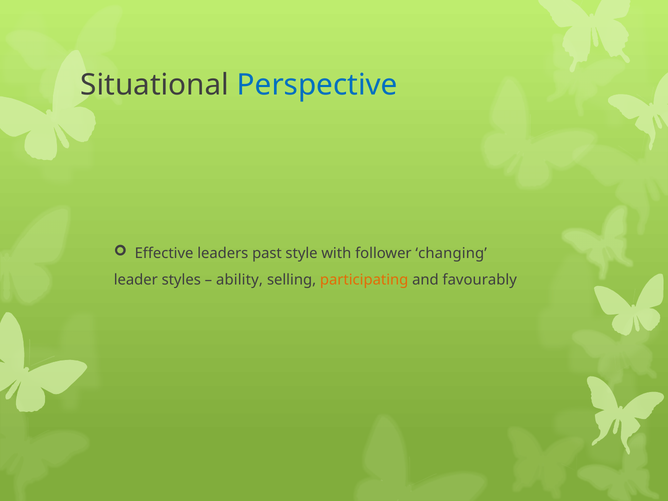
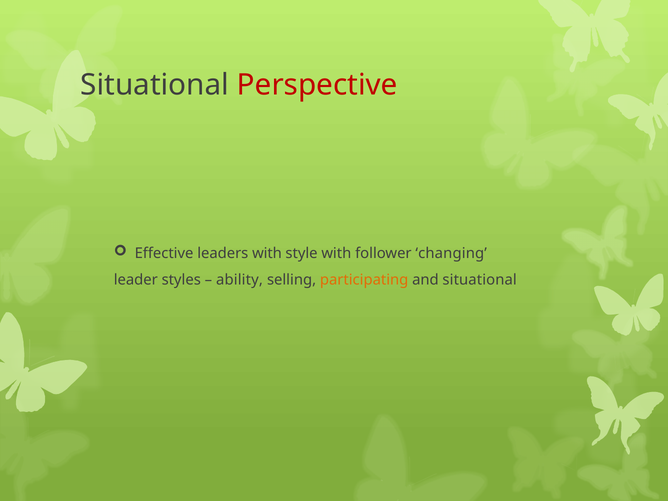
Perspective colour: blue -> red
leaders past: past -> with
and favourably: favourably -> situational
